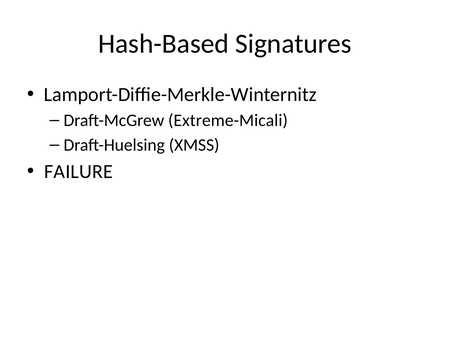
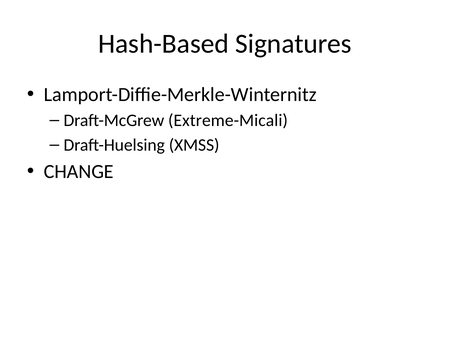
FAILURE: FAILURE -> CHANGE
